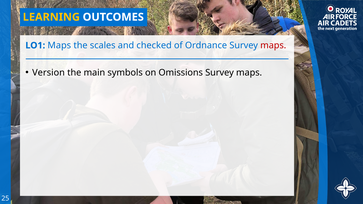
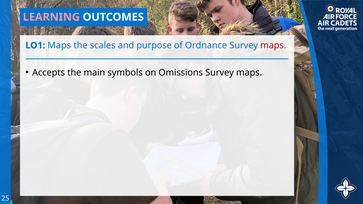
LEARNING colour: yellow -> pink
checked: checked -> purpose
Version: Version -> Accepts
